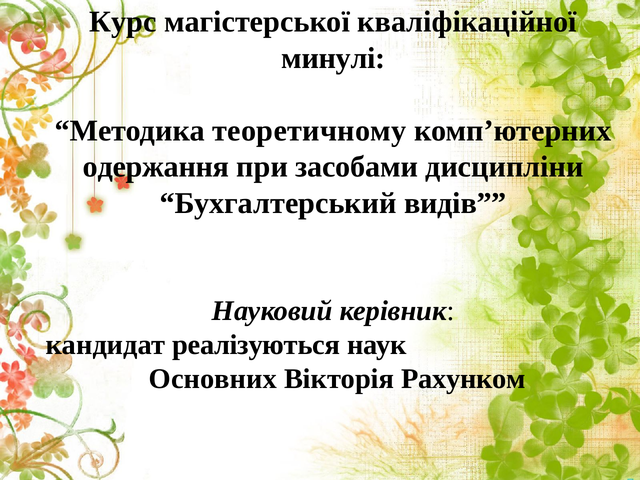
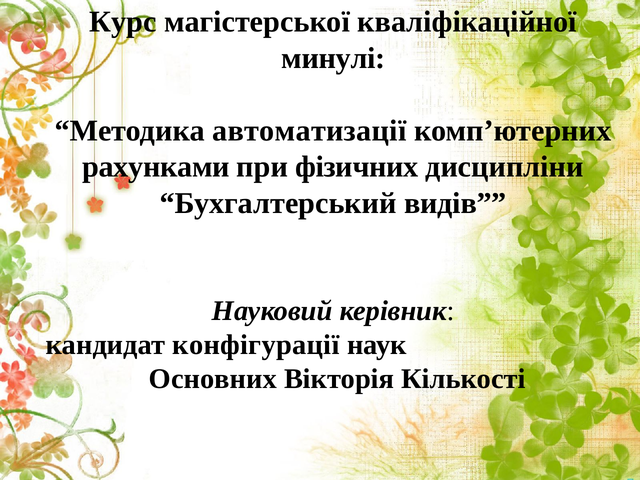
теоретичному: теоретичному -> автоматизації
одержання: одержання -> рахунками
засобами: засобами -> фізичних
реалізуються: реалізуються -> конфігурації
Рахунком: Рахунком -> Кількості
